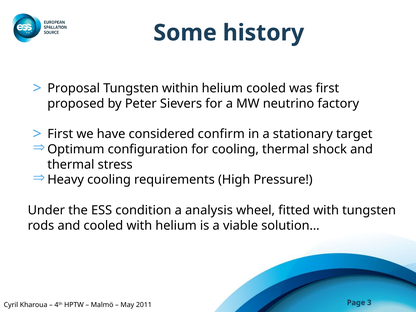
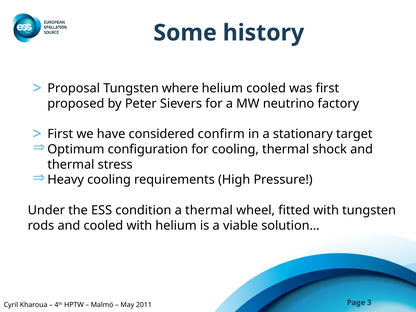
within: within -> where
a analysis: analysis -> thermal
